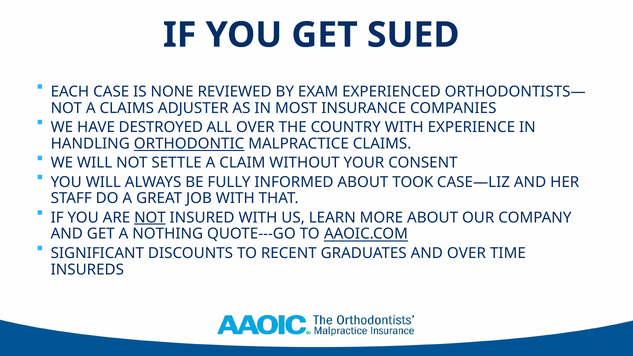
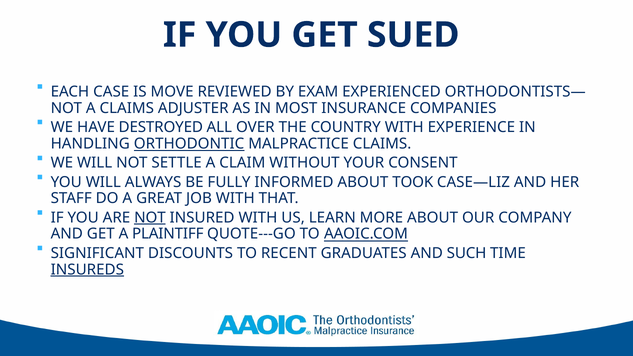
NONE: NONE -> MOVE
NOTHING: NOTHING -> PLAINTIFF
AND OVER: OVER -> SUCH
INSUREDS underline: none -> present
